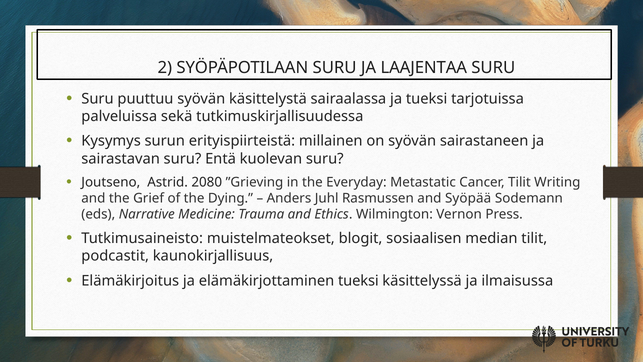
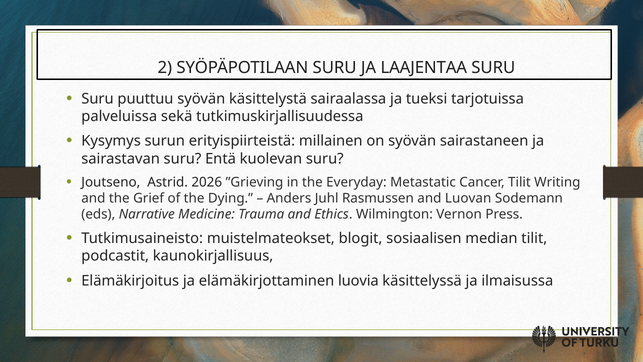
2080: 2080 -> 2026
Syöpää: Syöpää -> Luovan
elämäkirjottaminen tueksi: tueksi -> luovia
